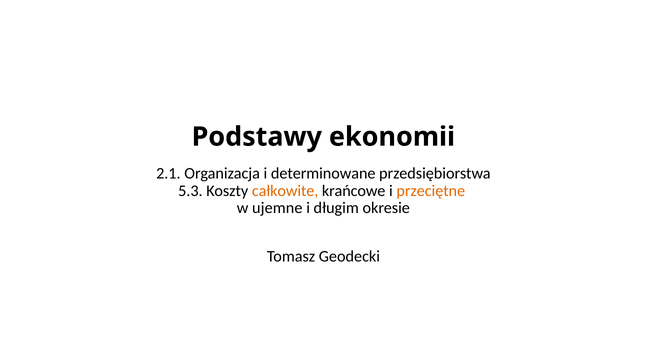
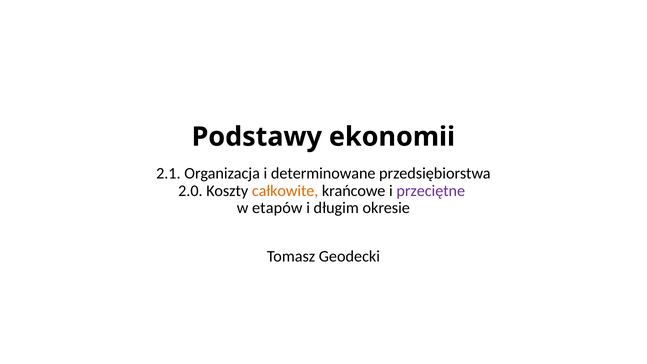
5.3: 5.3 -> 2.0
przeciętne colour: orange -> purple
ujemne: ujemne -> etapów
